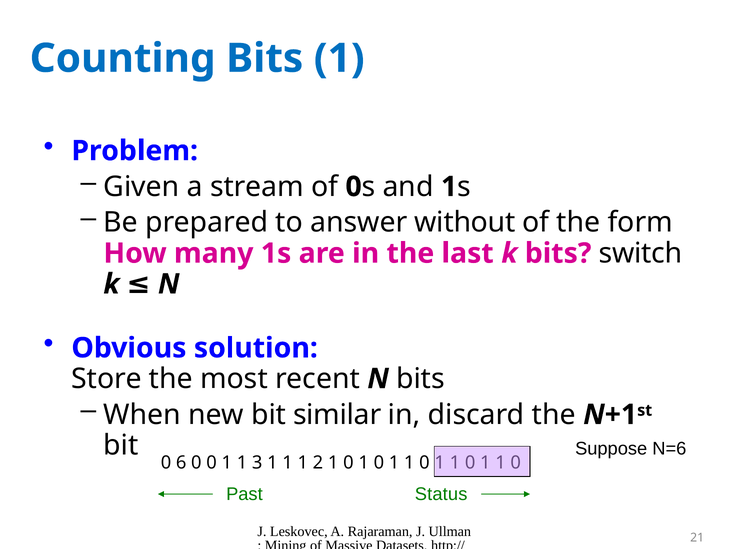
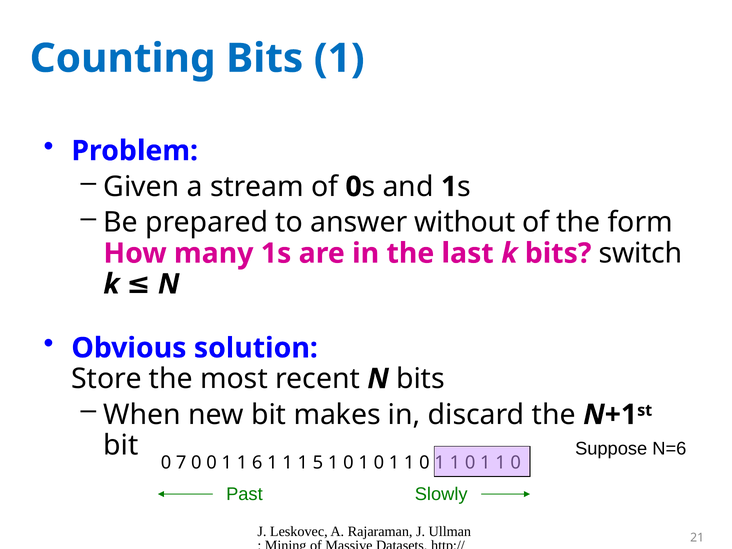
similar: similar -> makes
6: 6 -> 7
3: 3 -> 6
2: 2 -> 5
Status: Status -> Slowly
